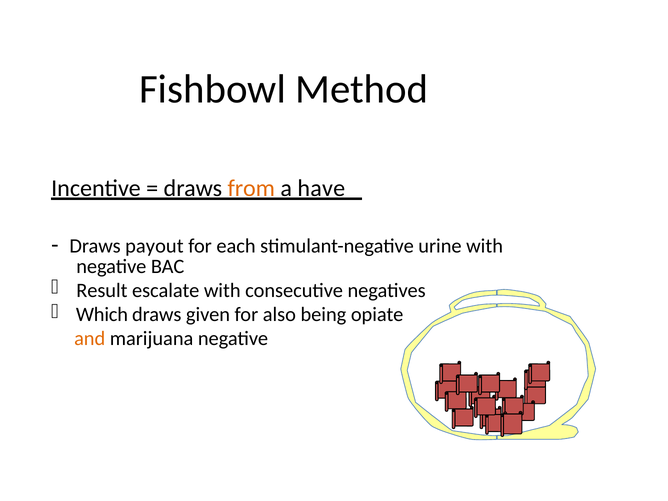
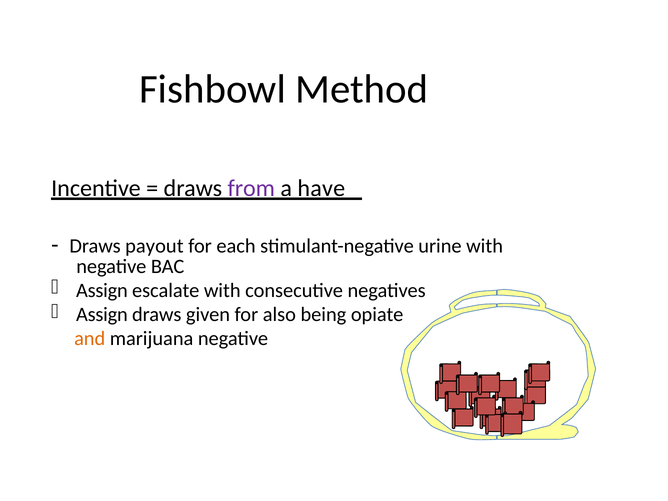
from colour: orange -> purple
Result at (102, 291): Result -> Assign
Which at (102, 315): Which -> Assign
